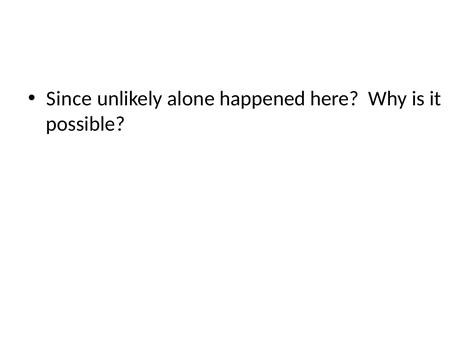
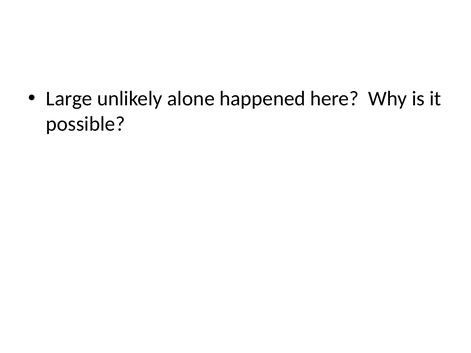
Since: Since -> Large
